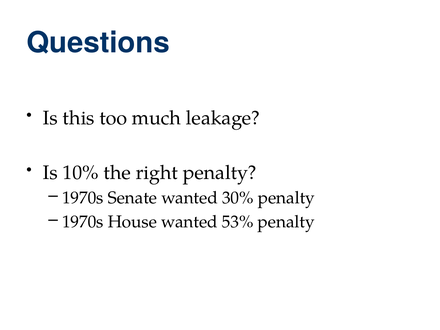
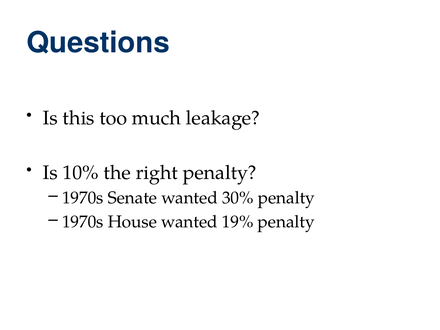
53%: 53% -> 19%
